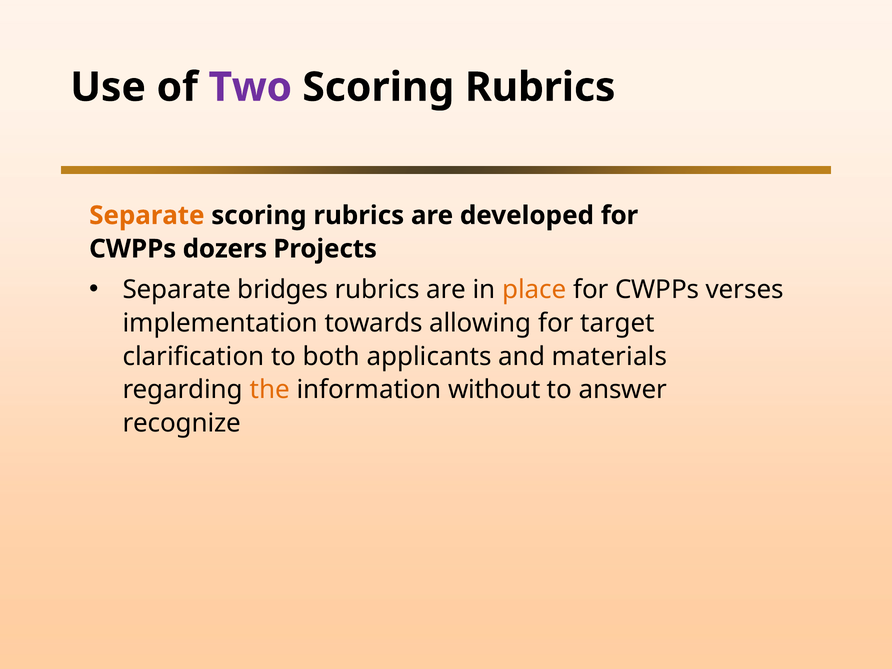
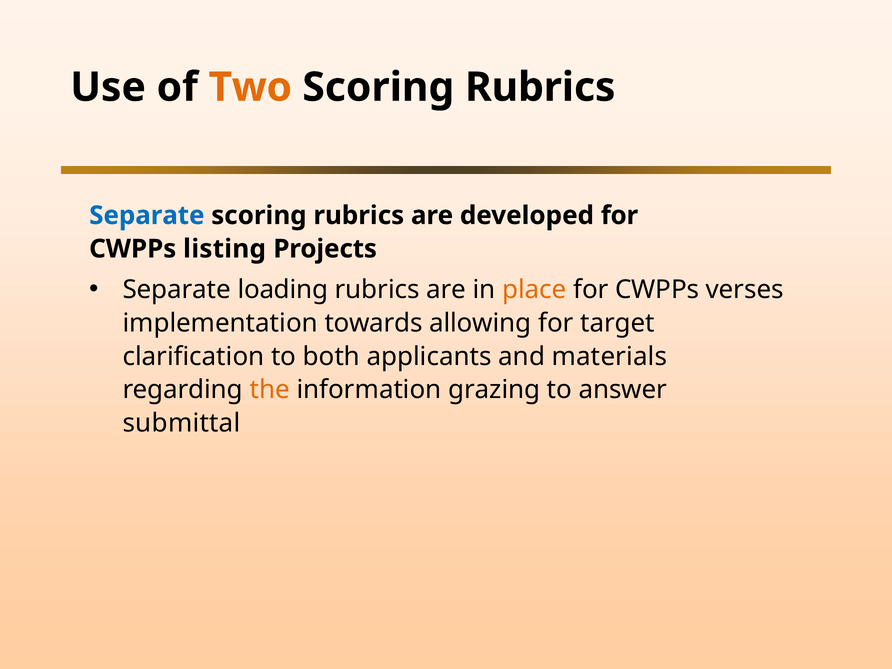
Two colour: purple -> orange
Separate at (147, 215) colour: orange -> blue
dozers: dozers -> listing
bridges: bridges -> loading
without: without -> grazing
recognize: recognize -> submittal
